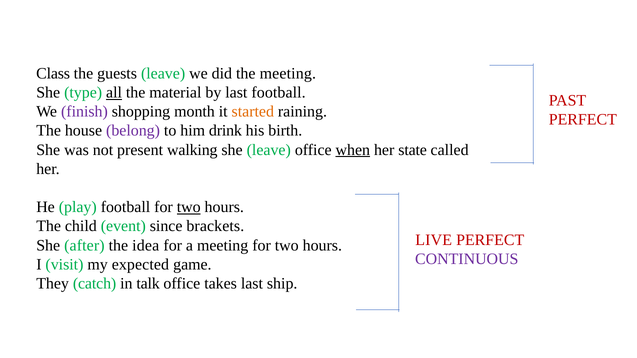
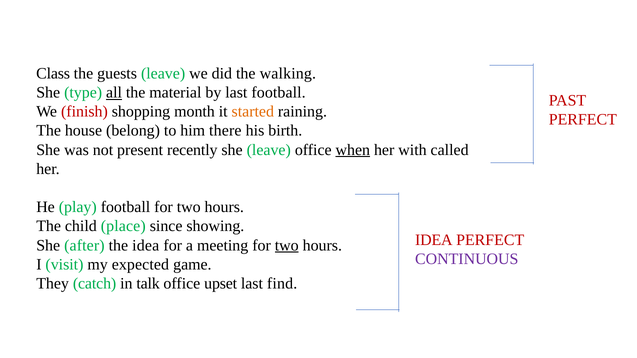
the meeting: meeting -> walking
finish colour: purple -> red
belong colour: purple -> black
drink: drink -> there
walking: walking -> recently
state: state -> with
two at (189, 207) underline: present -> none
event: event -> place
brackets: brackets -> showing
LIVE at (434, 240): LIVE -> IDEA
two at (287, 246) underline: none -> present
takes: takes -> upset
ship: ship -> find
